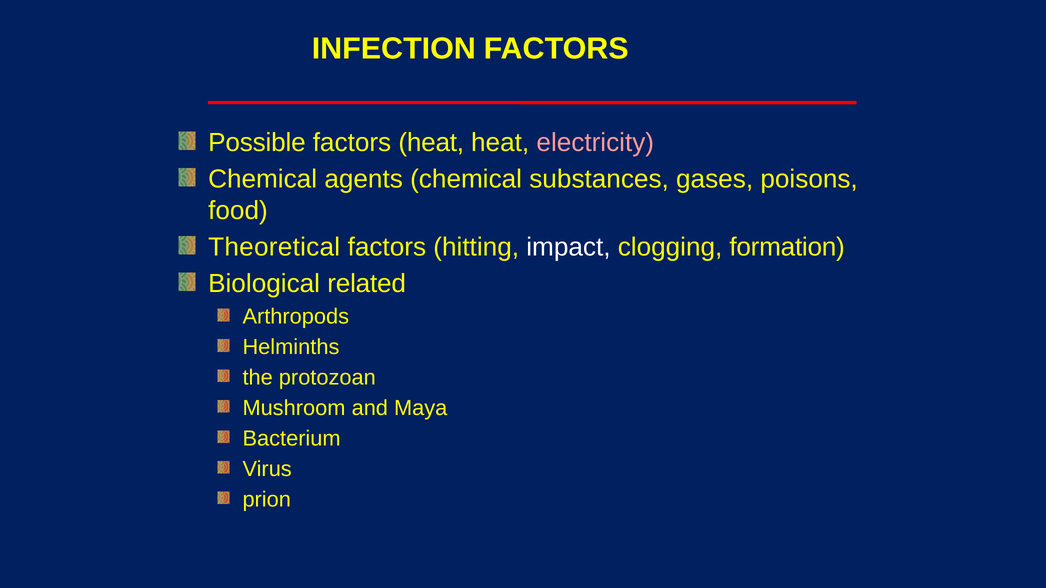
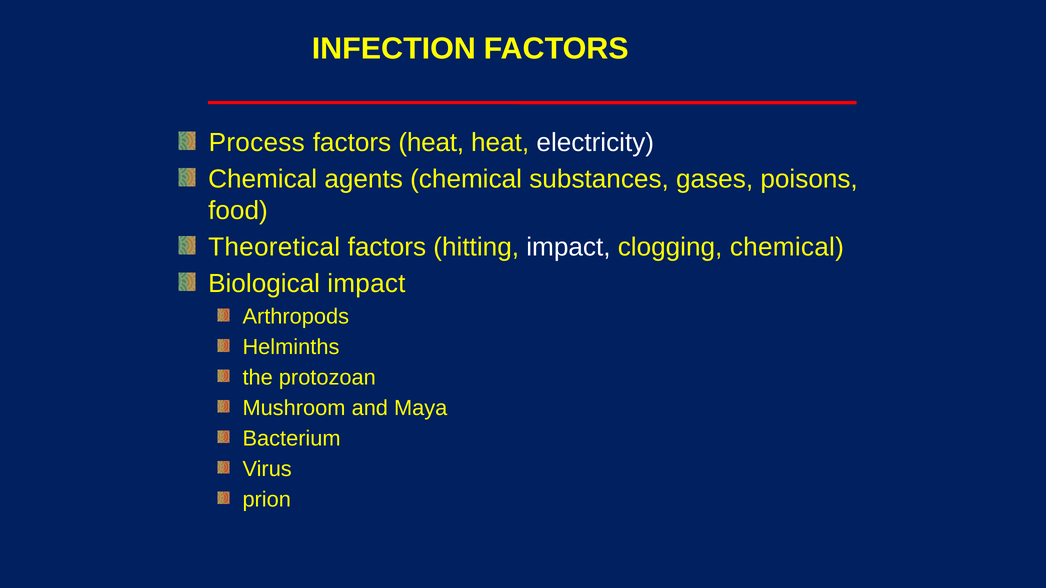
Possible: Possible -> Process
electricity colour: pink -> white
clogging formation: formation -> chemical
Biological related: related -> impact
